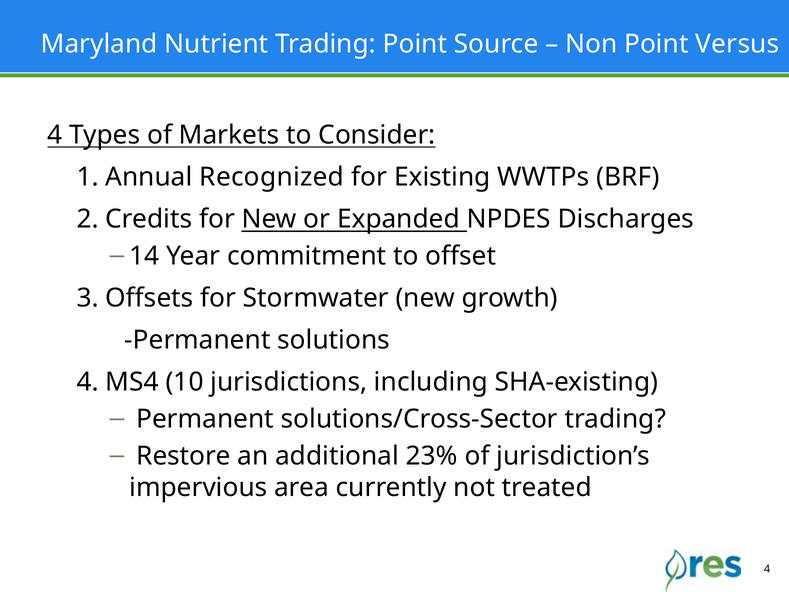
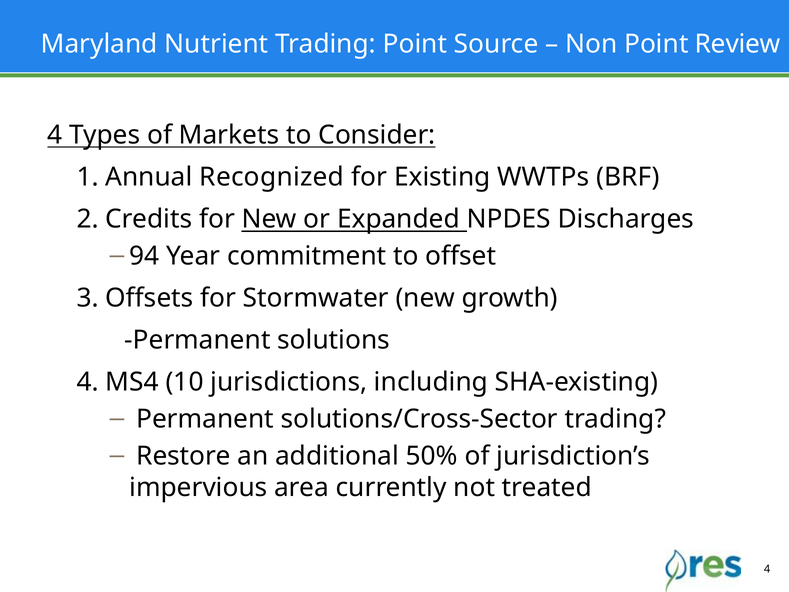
Versus: Versus -> Review
14: 14 -> 94
23%: 23% -> 50%
